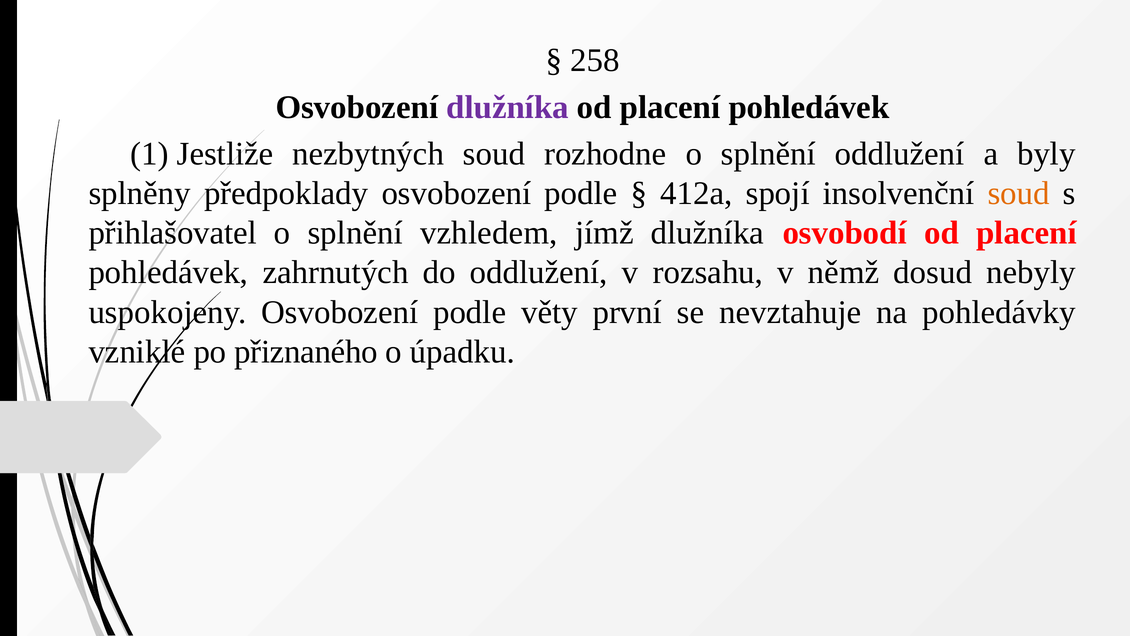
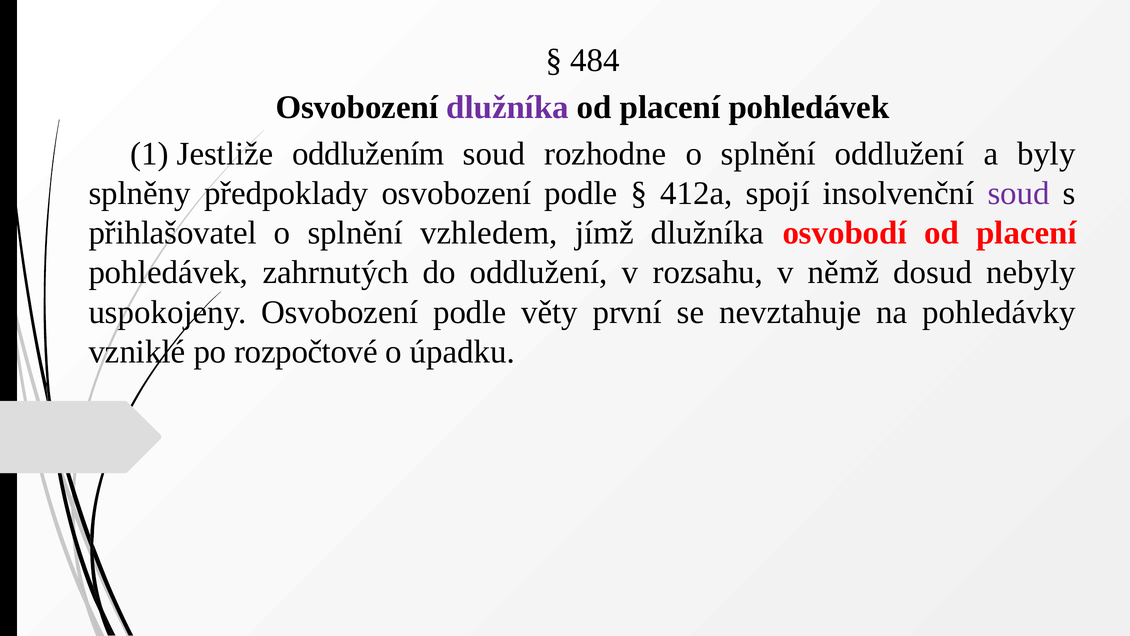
258: 258 -> 484
nezbytných: nezbytných -> oddlužením
soud at (1019, 193) colour: orange -> purple
přiznaného: přiznaného -> rozpočtové
